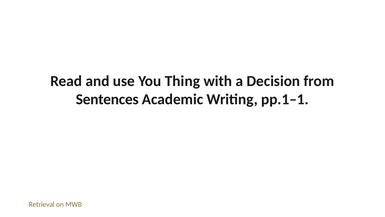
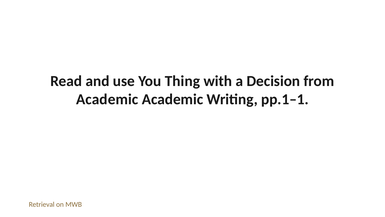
Sentences at (107, 99): Sentences -> Academic
